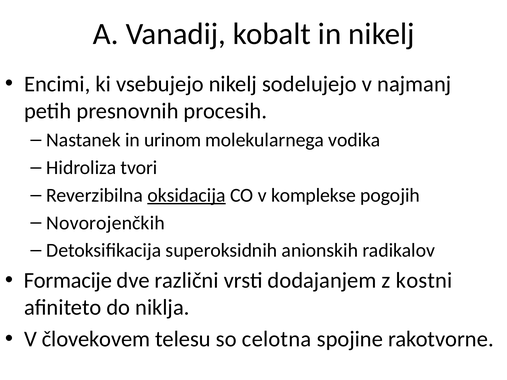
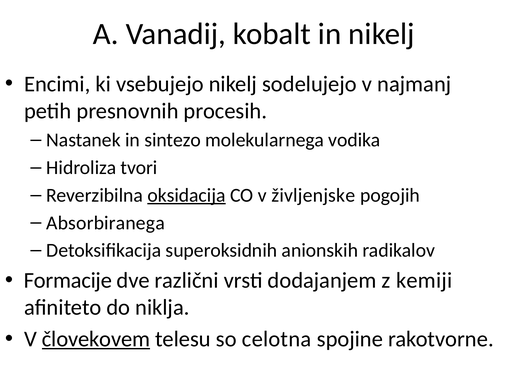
urinom: urinom -> sintezo
komplekse: komplekse -> življenjske
Novorojenčkih: Novorojenčkih -> Absorbiranega
kostni: kostni -> kemiji
človekovem underline: none -> present
